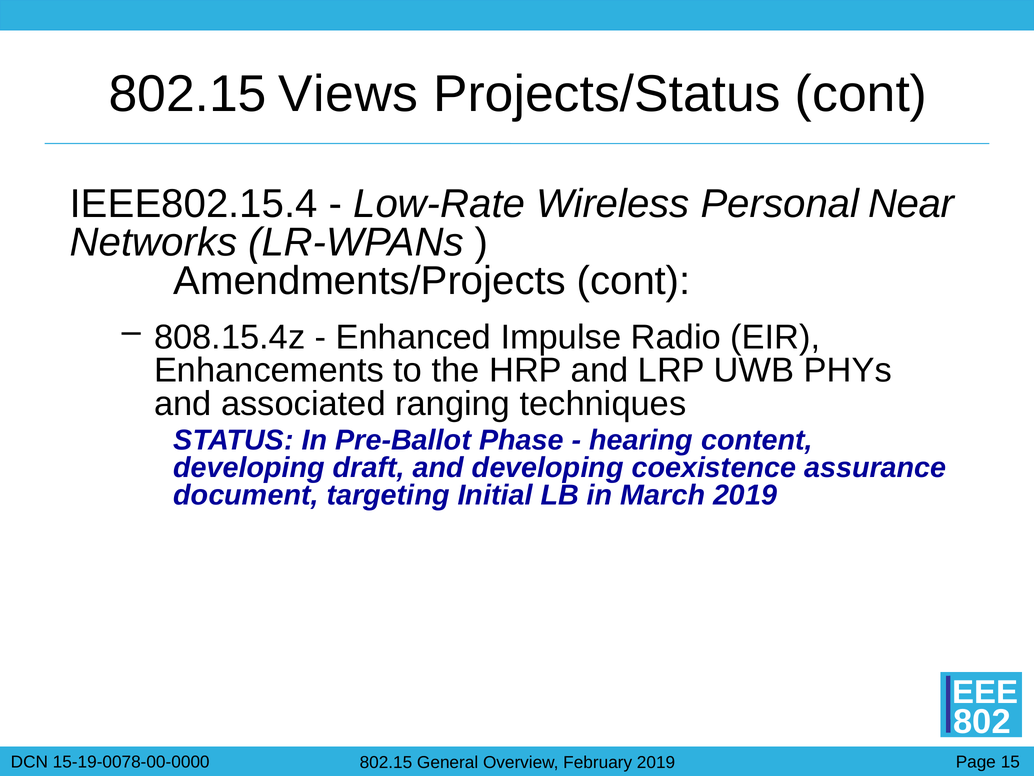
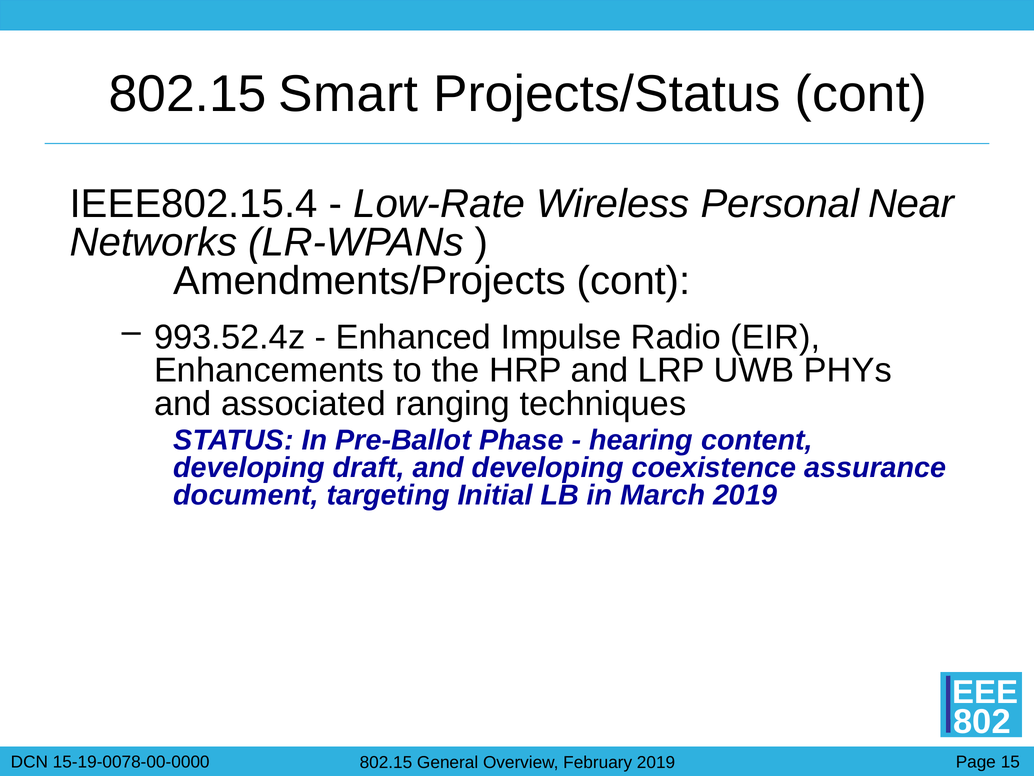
Views: Views -> Smart
808.15.4z: 808.15.4z -> 993.52.4z
